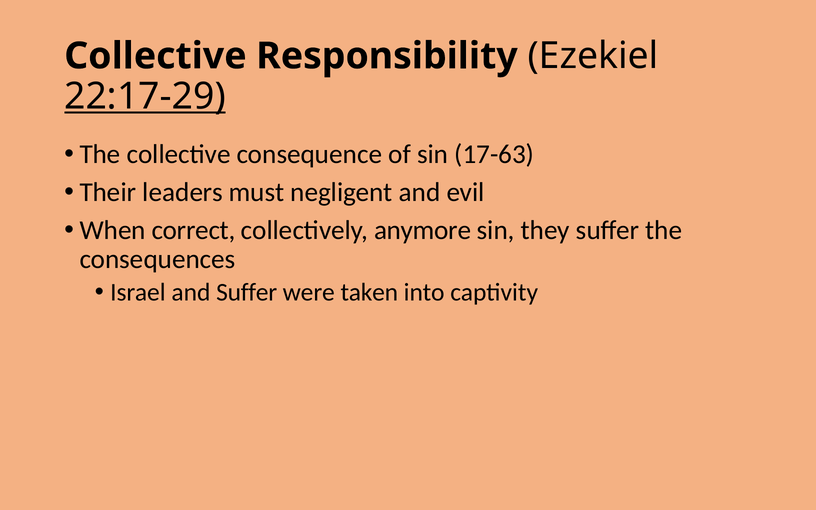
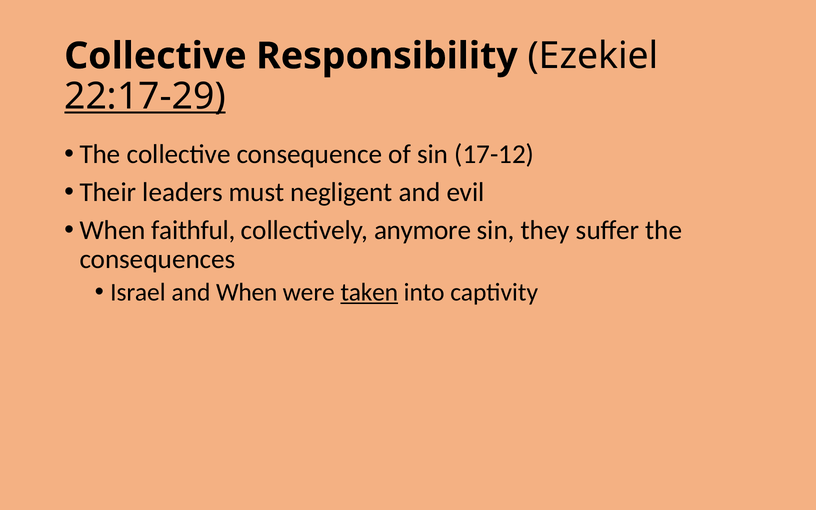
17-63: 17-63 -> 17-12
correct: correct -> faithful
and Suffer: Suffer -> When
taken underline: none -> present
